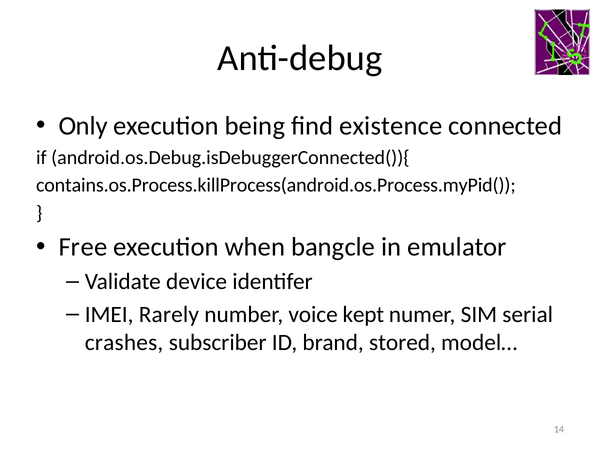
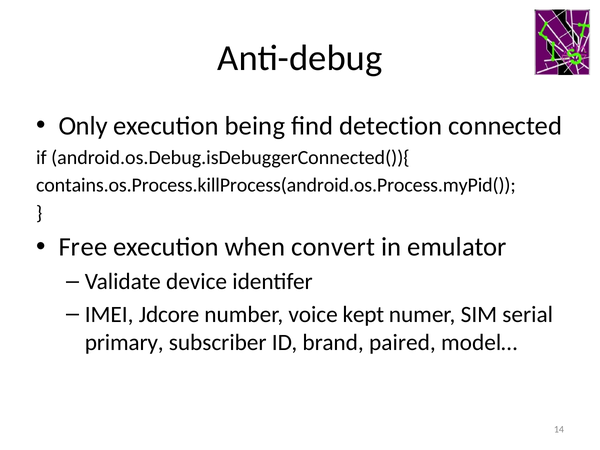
existence: existence -> detection
bangcle: bangcle -> convert
Rarely: Rarely -> Jdcore
crashes: crashes -> primary
stored: stored -> paired
